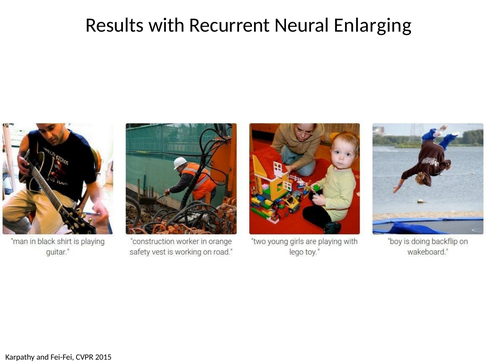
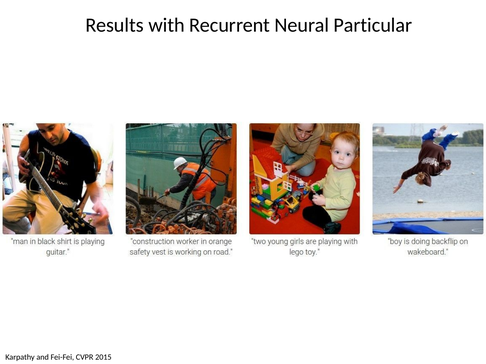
Enlarging: Enlarging -> Particular
